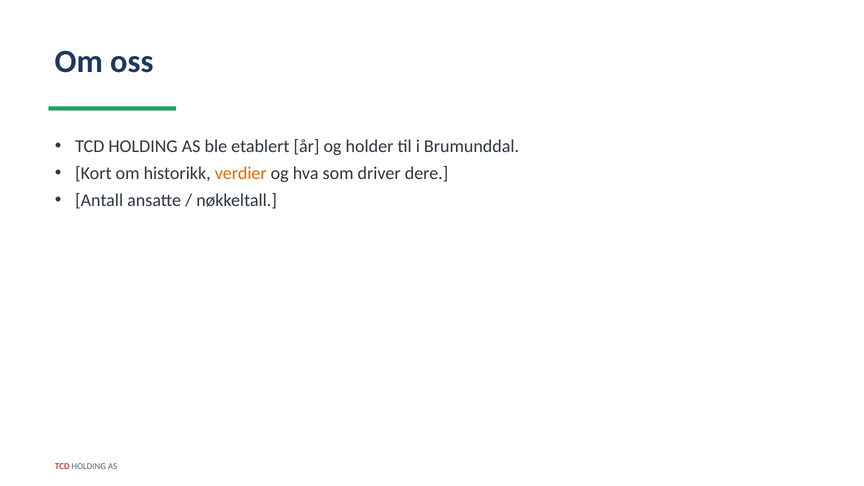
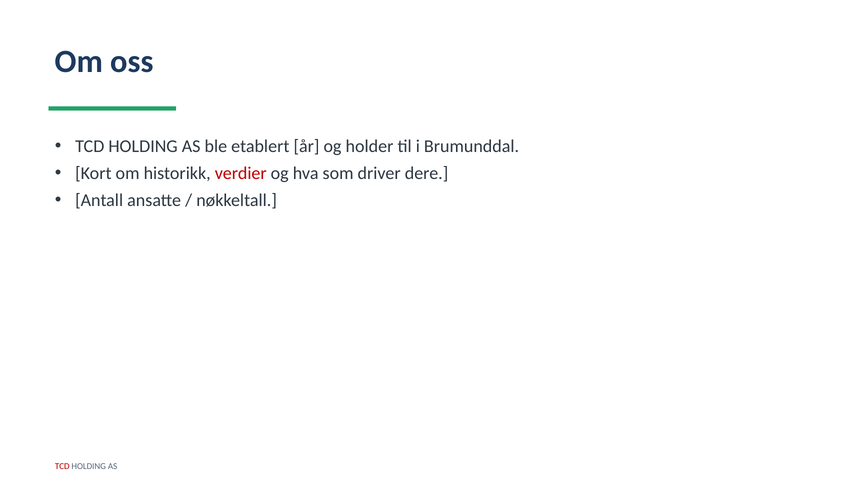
verdier colour: orange -> red
